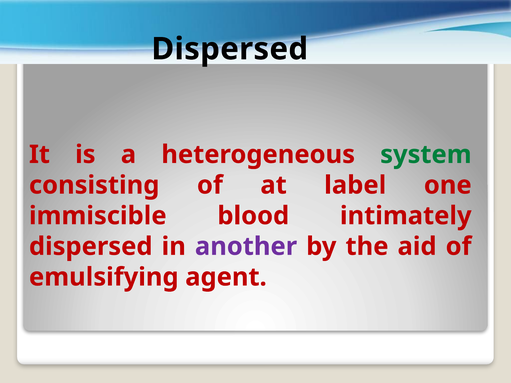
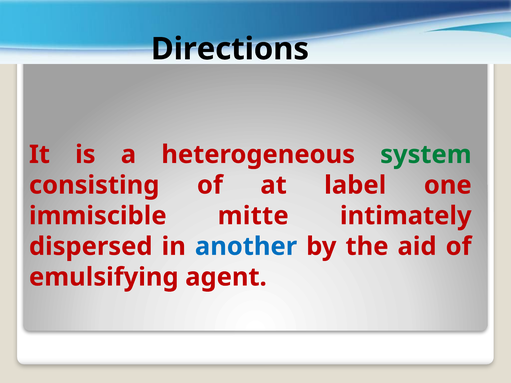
Dispersed at (230, 49): Dispersed -> Directions
blood: blood -> mitte
another colour: purple -> blue
